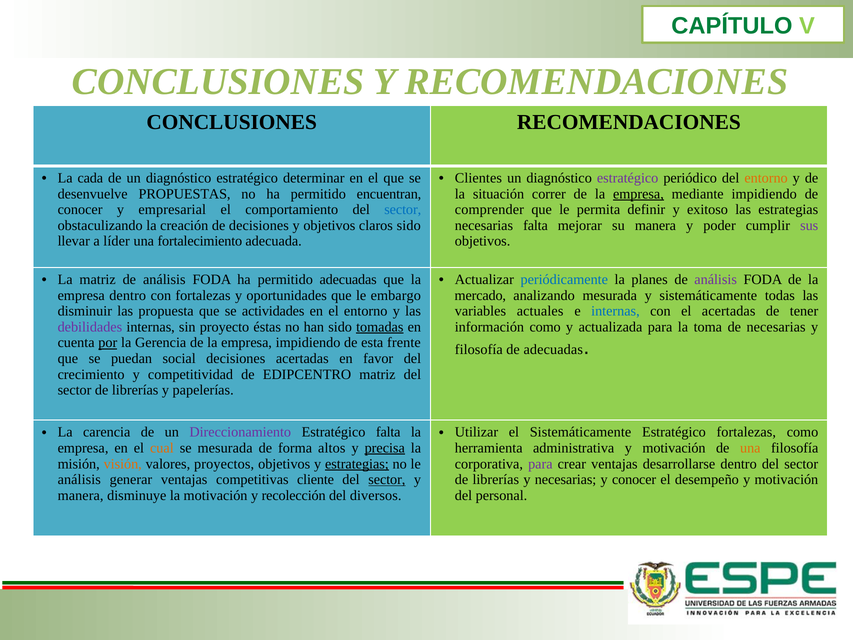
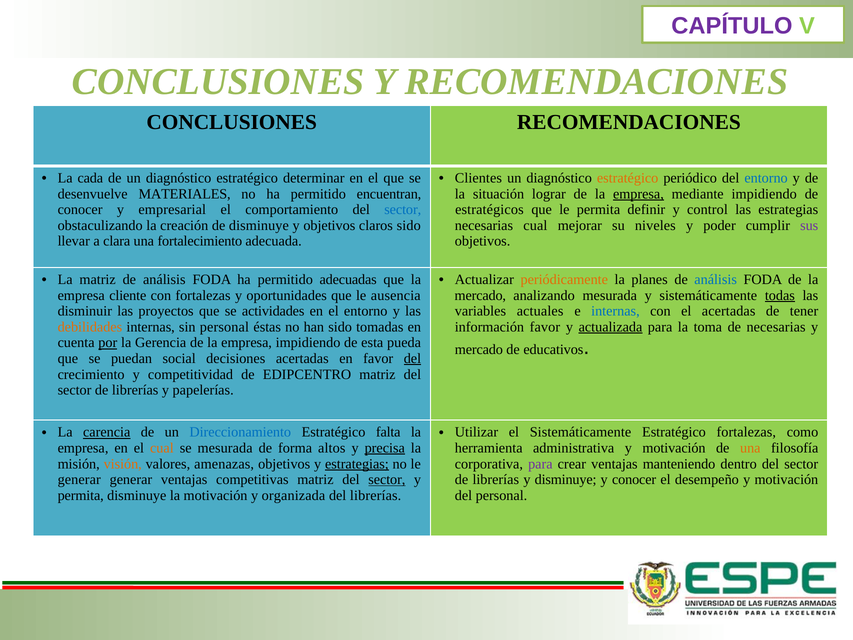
CAPÍTULO colour: green -> purple
estratégico at (628, 178) colour: purple -> orange
entorno at (766, 178) colour: orange -> blue
PROPUESTAS: PROPUESTAS -> MATERIALES
correr: correr -> lograr
comprender: comprender -> estratégicos
exitoso: exitoso -> control
de decisiones: decisiones -> disminuye
necesarias falta: falta -> cual
su manera: manera -> niveles
líder: líder -> clara
periódicamente colour: blue -> orange
análisis at (716, 279) colour: purple -> blue
empresa dentro: dentro -> cliente
embargo: embargo -> ausencia
todas underline: none -> present
propuesta: propuesta -> proyectos
debilidades colour: purple -> orange
sin proyecto: proyecto -> personal
tomadas underline: present -> none
información como: como -> favor
actualizada underline: none -> present
frente: frente -> pueda
filosofía at (479, 349): filosofía -> mercado
de adecuadas: adecuadas -> educativos
del at (412, 358) underline: none -> present
carencia underline: none -> present
Direccionamiento colour: purple -> blue
proyectos: proyectos -> amenazas
desarrollarse: desarrollarse -> manteniendo
análisis at (79, 479): análisis -> generar
competitivas cliente: cliente -> matriz
y necesarias: necesarias -> disminuye
manera at (81, 495): manera -> permita
recolección: recolección -> organizada
del diversos: diversos -> librerías
